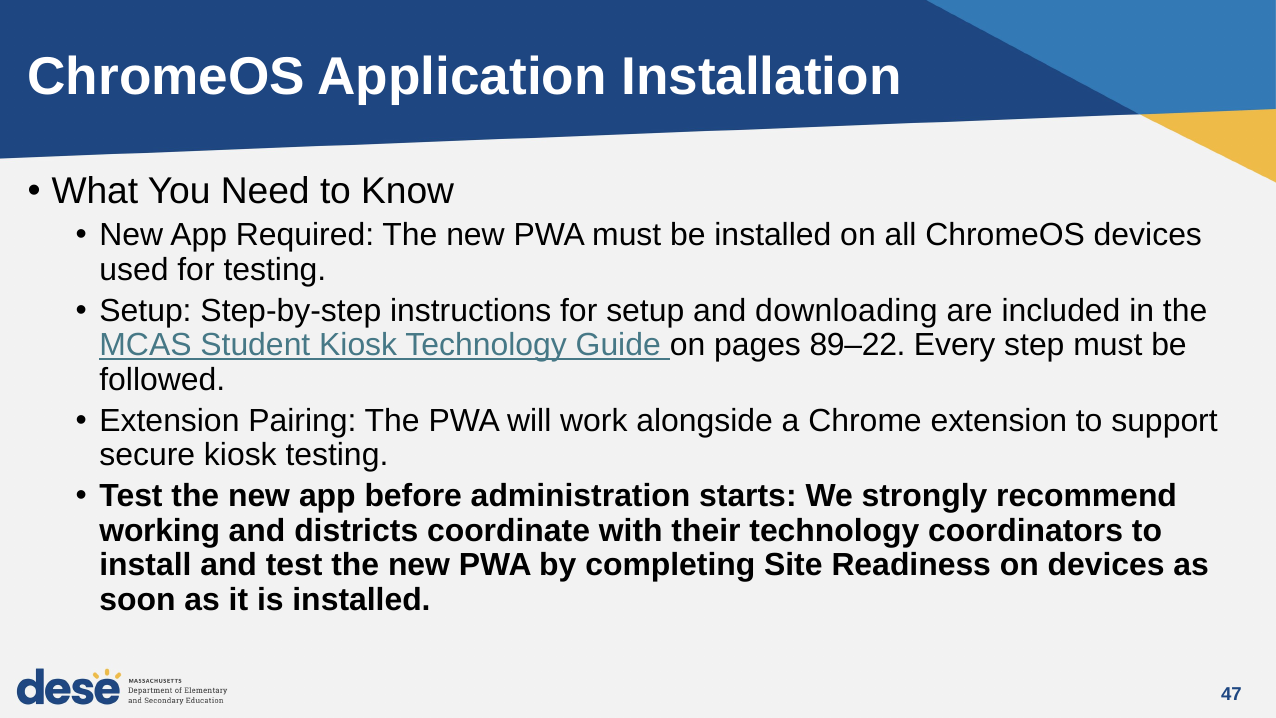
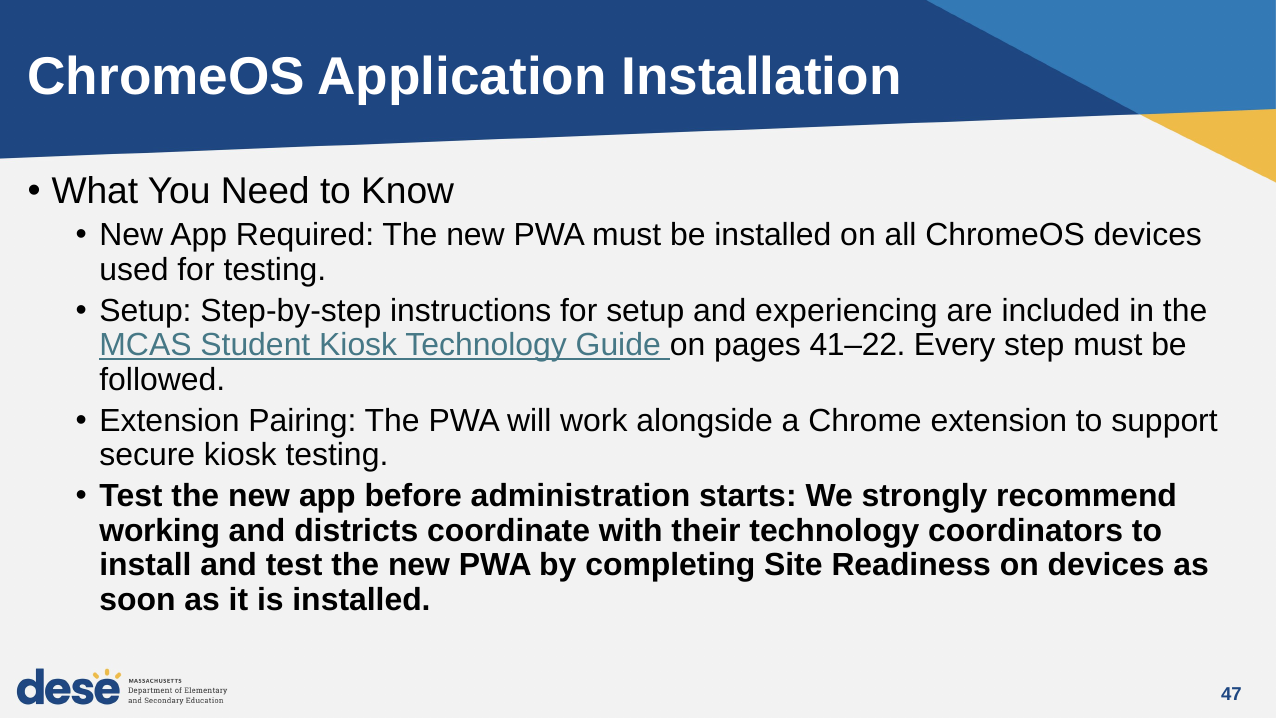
downloading: downloading -> experiencing
89–22: 89–22 -> 41–22
